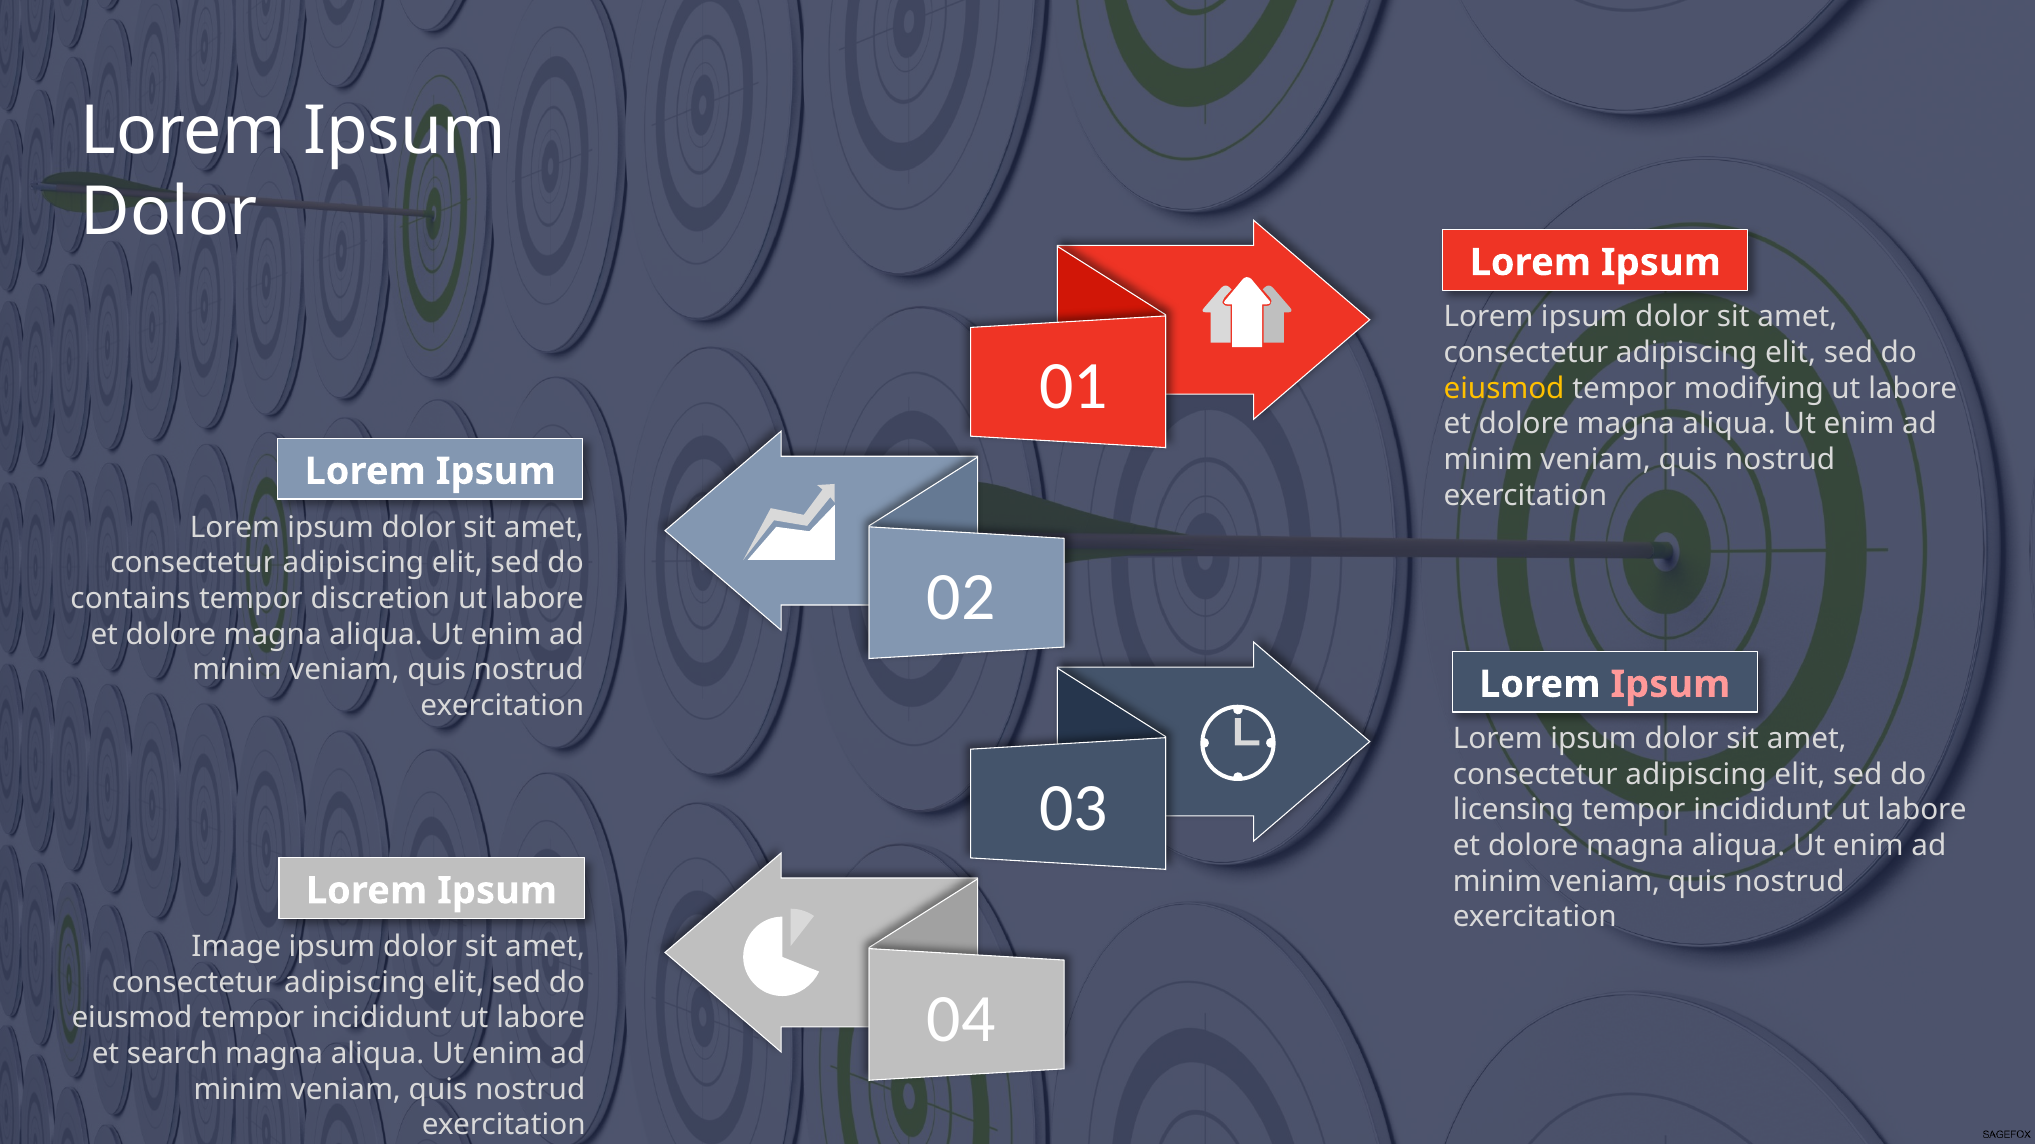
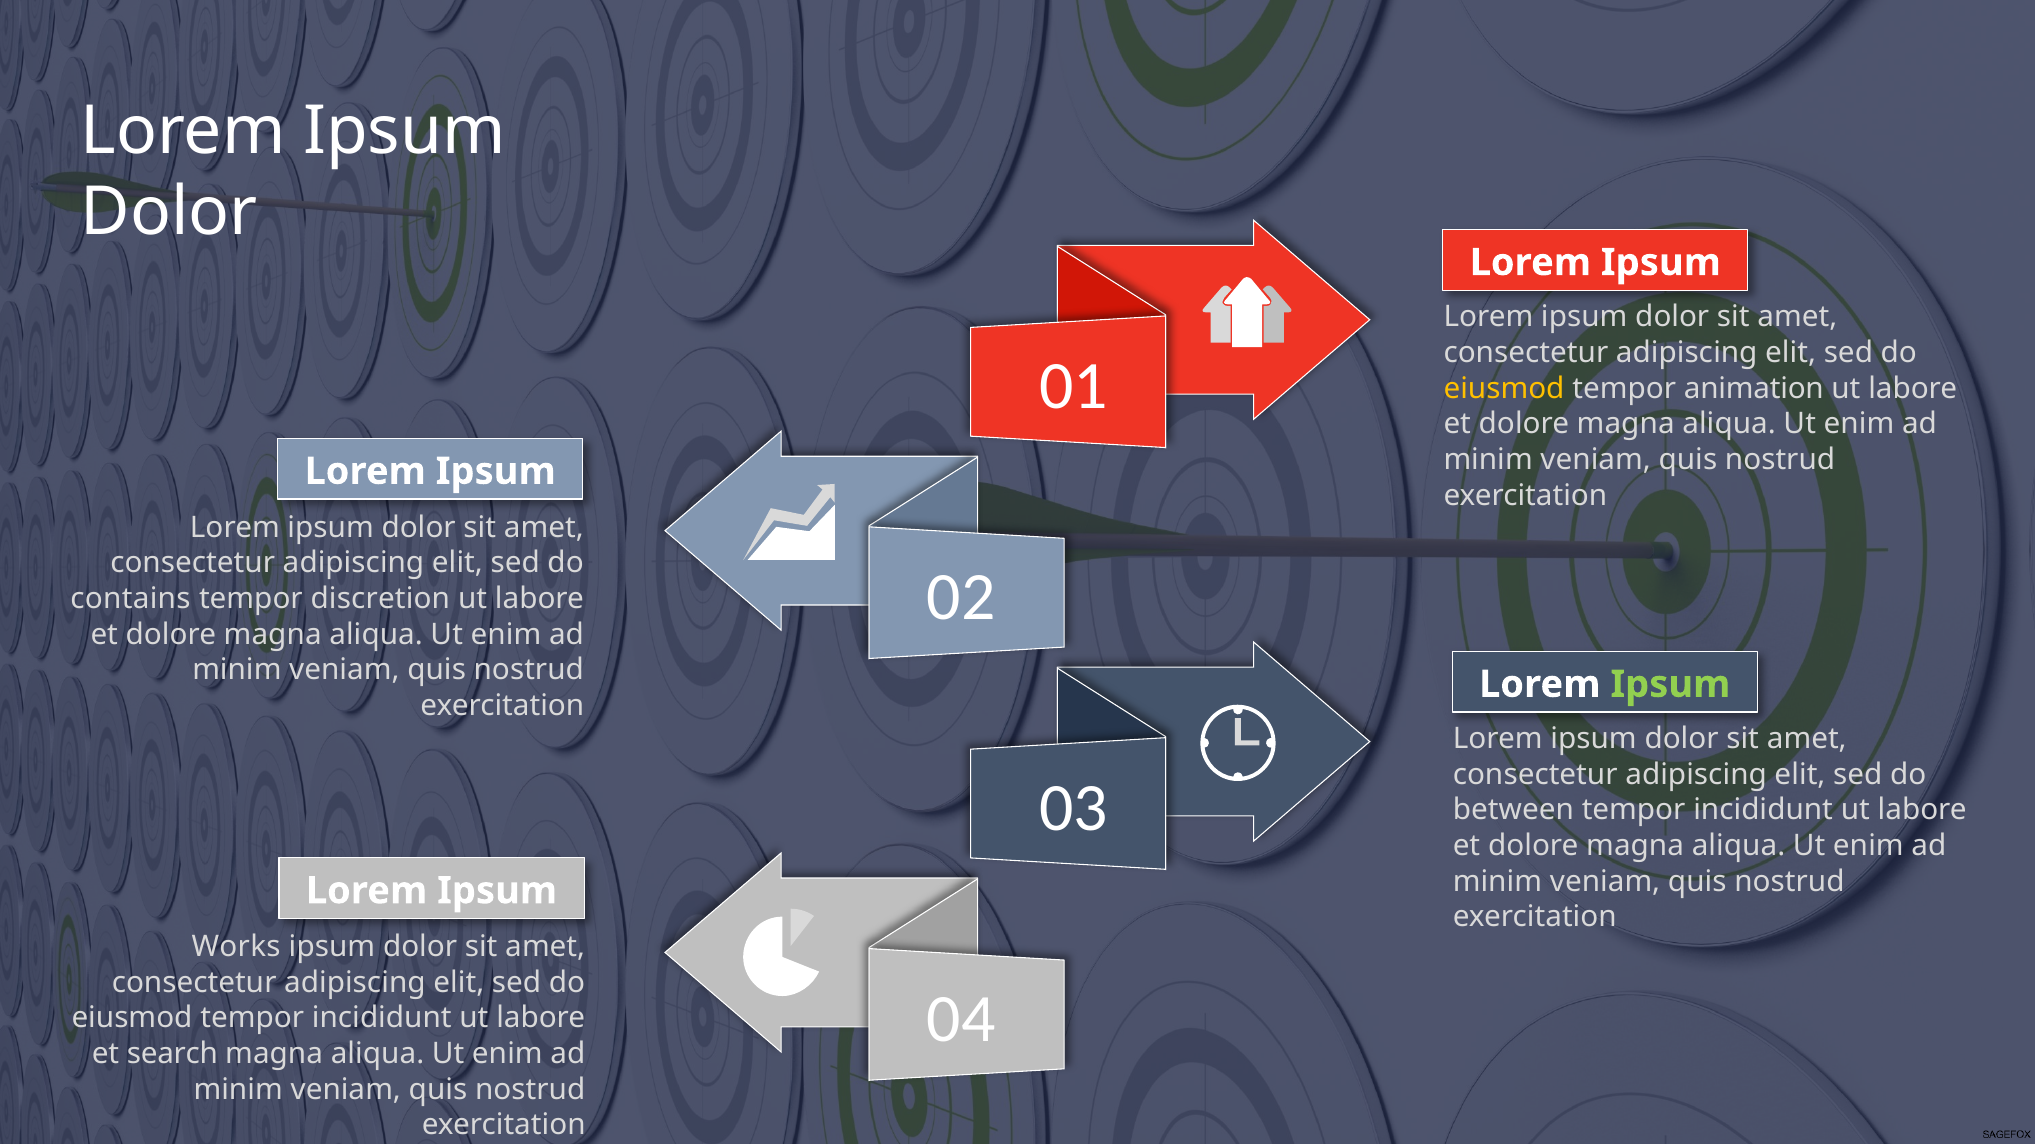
modifying: modifying -> animation
Ipsum at (1670, 685) colour: pink -> light green
licensing: licensing -> between
Image: Image -> Works
